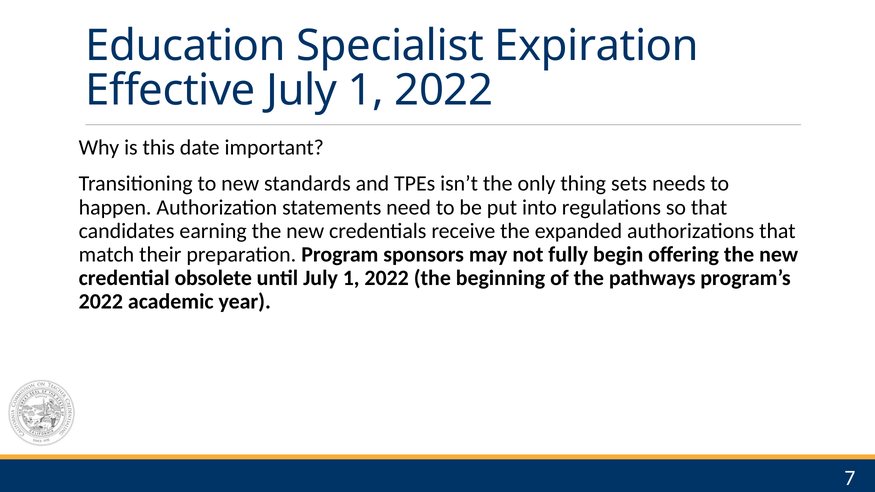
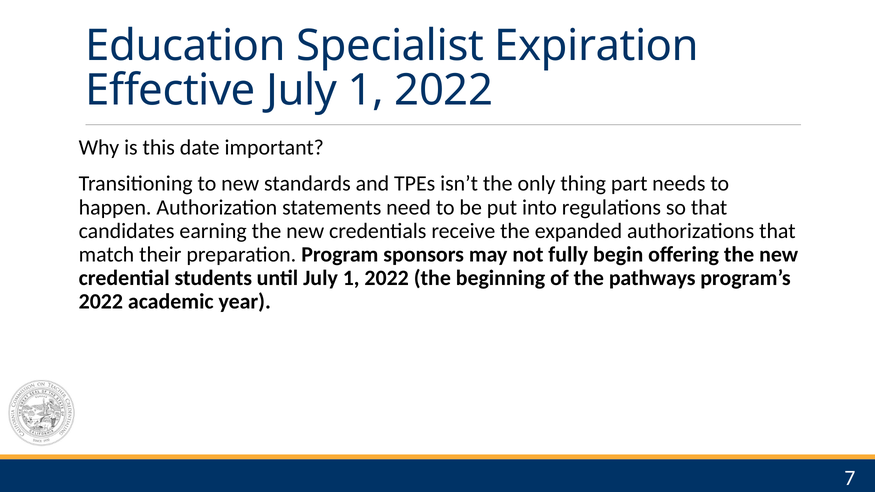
sets: sets -> part
obsolete: obsolete -> students
